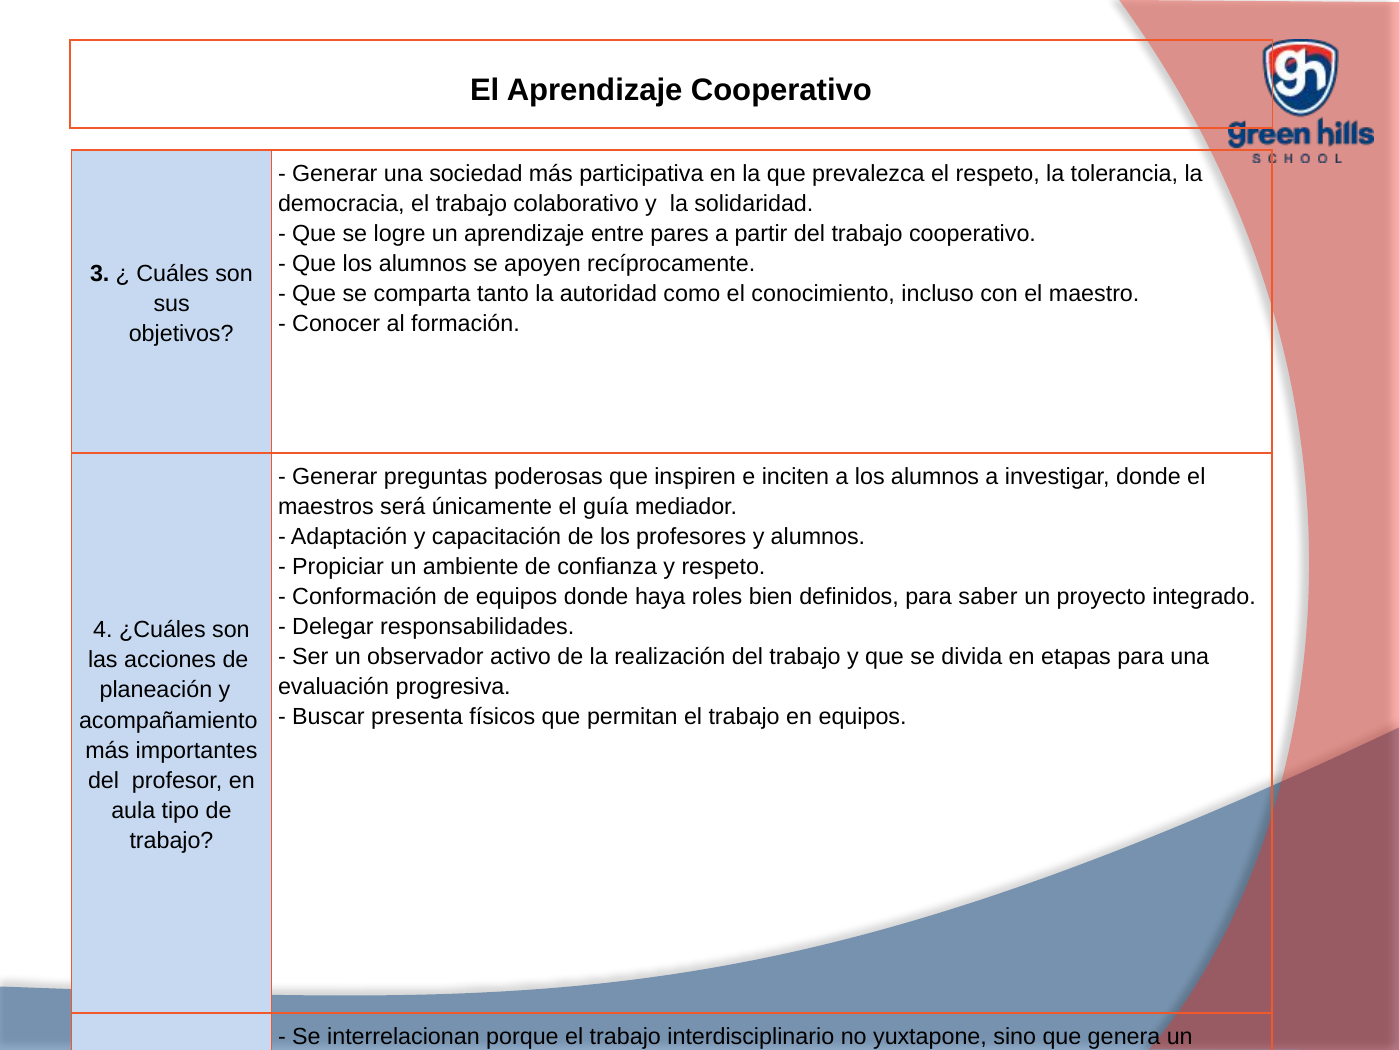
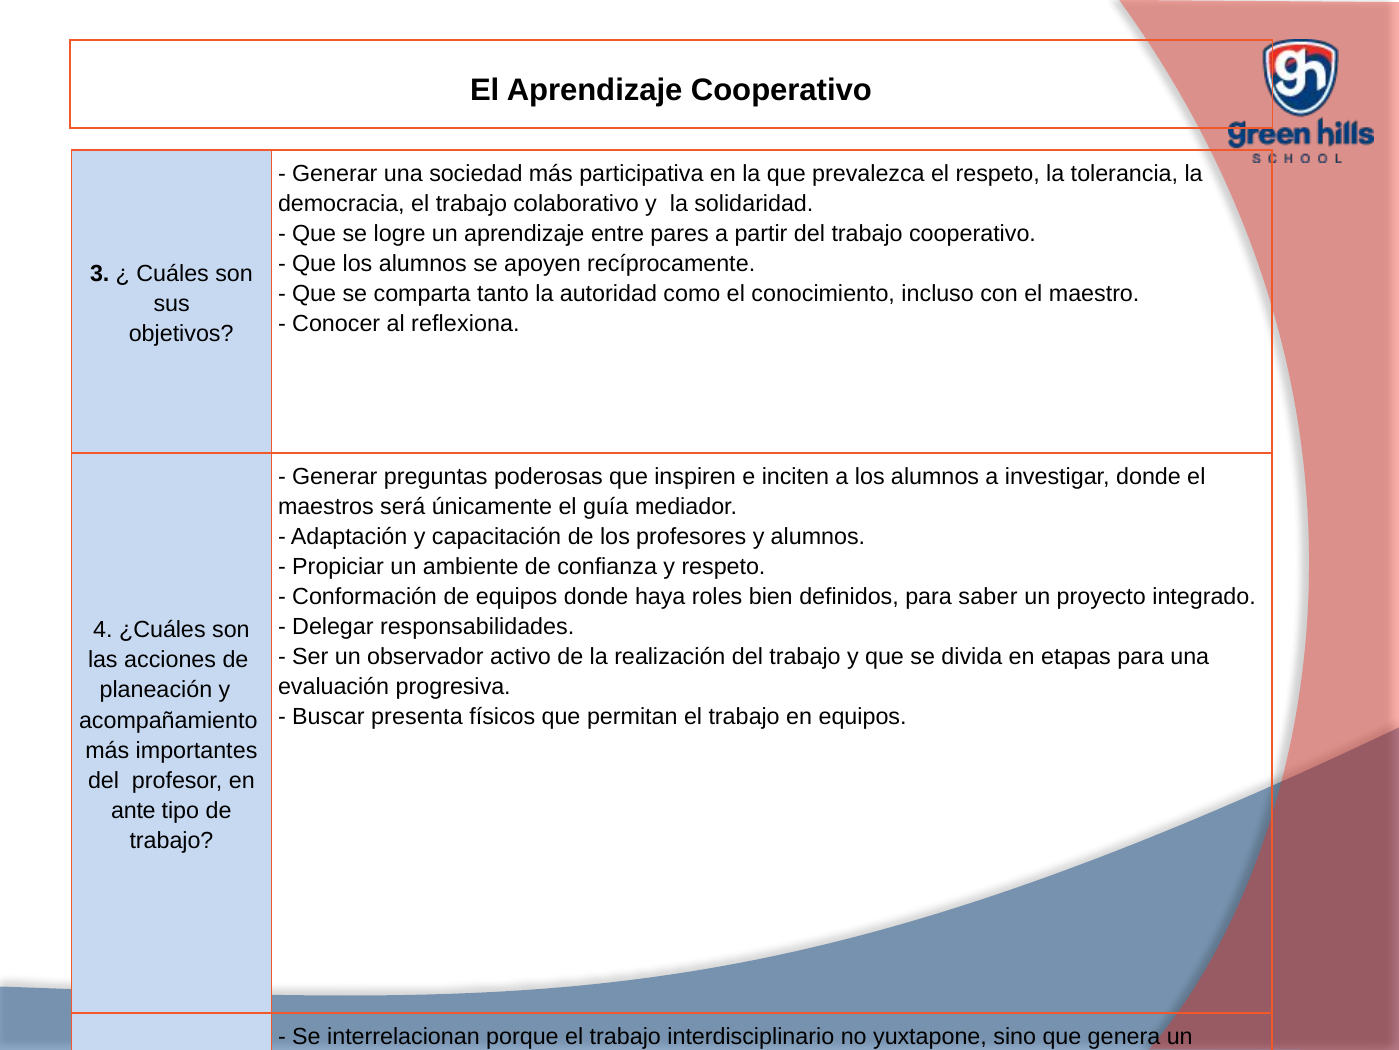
formación: formación -> reflexiona
aula: aula -> ante
